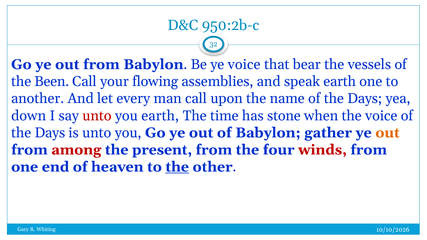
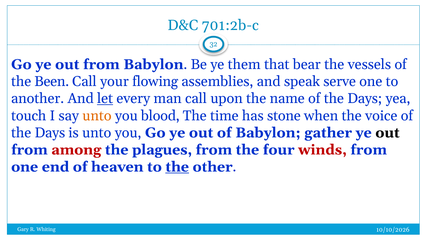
950:2b-c: 950:2b-c -> 701:2b-c
ye voice: voice -> them
speak earth: earth -> serve
let underline: none -> present
down: down -> touch
unto at (97, 116) colour: red -> orange
you earth: earth -> blood
out at (388, 133) colour: orange -> black
present: present -> plagues
